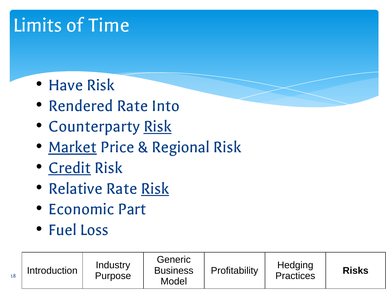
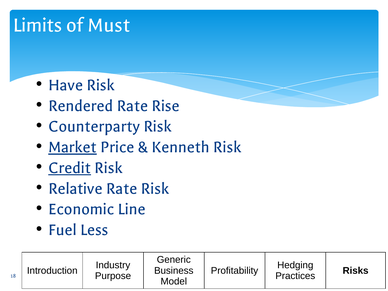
Time: Time -> Must
Into: Into -> Rise
Risk at (157, 126) underline: present -> none
Regional: Regional -> Kenneth
Risk at (155, 188) underline: present -> none
Part: Part -> Line
Loss: Loss -> Less
